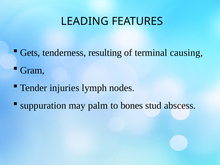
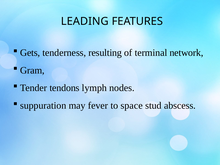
causing: causing -> network
injuries: injuries -> tendons
palm: palm -> fever
bones: bones -> space
